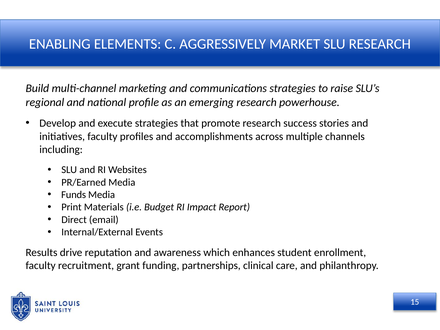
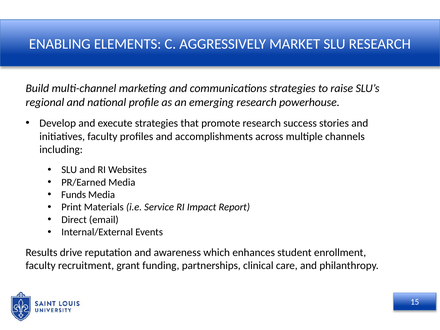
Budget: Budget -> Service
